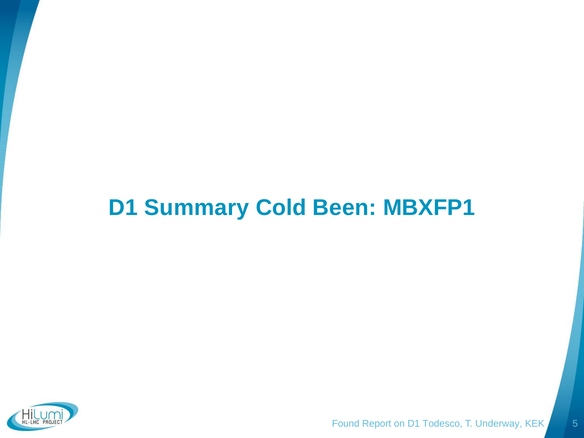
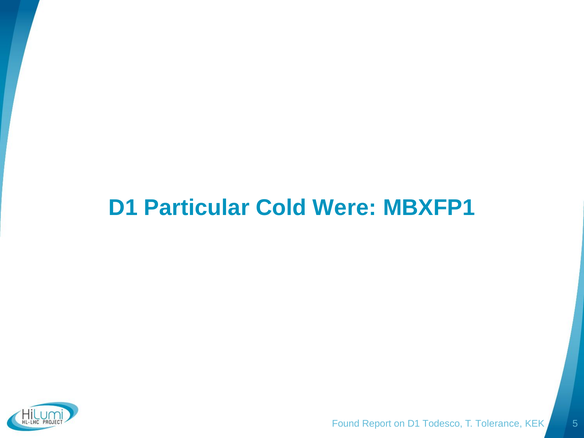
Summary: Summary -> Particular
Been: Been -> Were
Underway: Underway -> Tolerance
